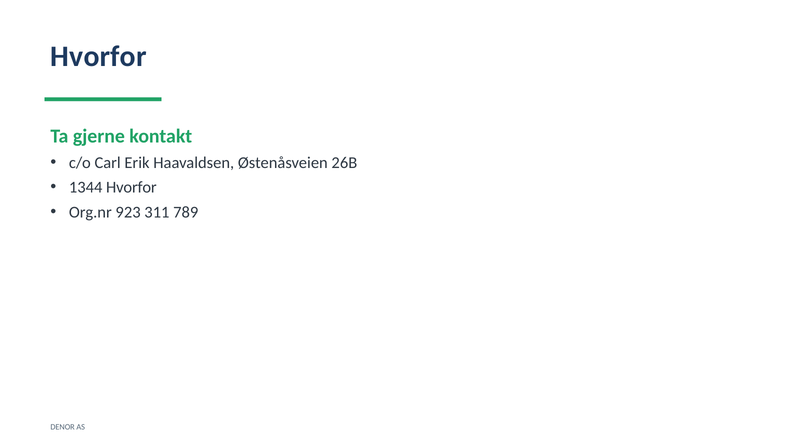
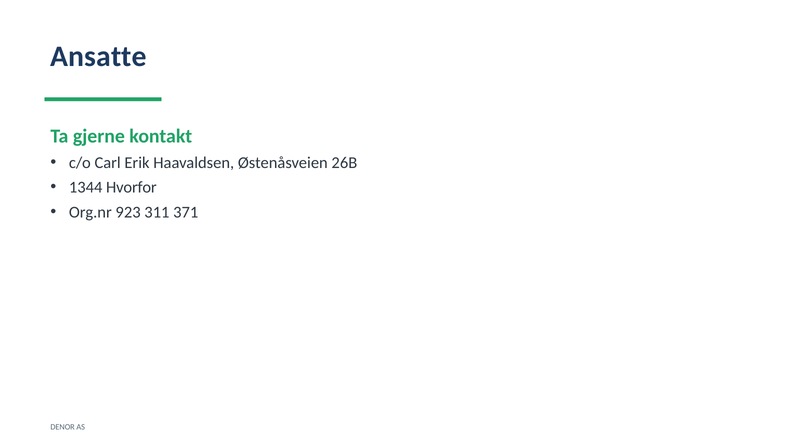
Hvorfor at (98, 57): Hvorfor -> Ansatte
789: 789 -> 371
